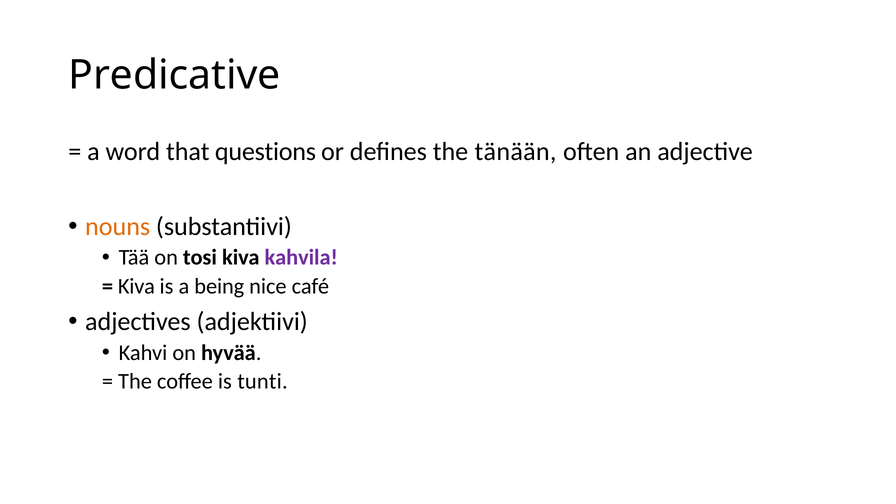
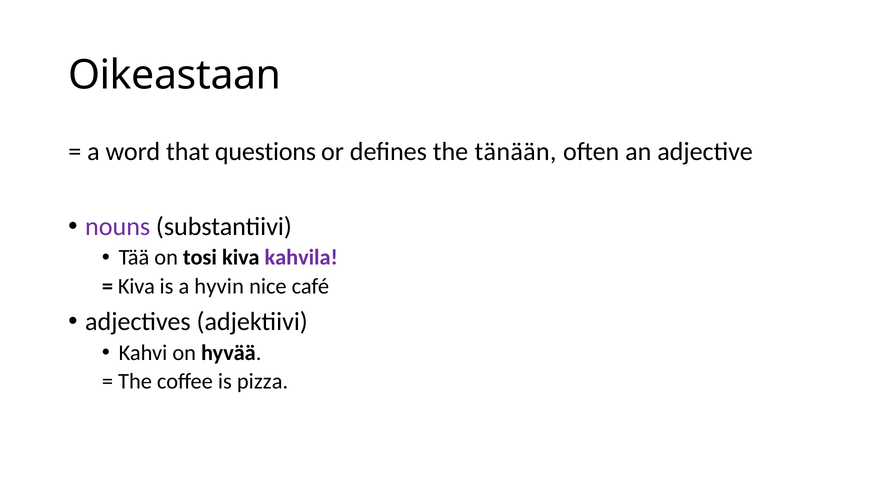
Predicative: Predicative -> Oikeastaan
nouns colour: orange -> purple
being: being -> hyvin
tunti: tunti -> pizza
